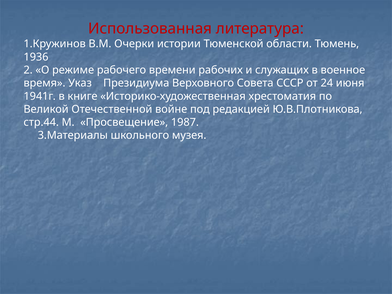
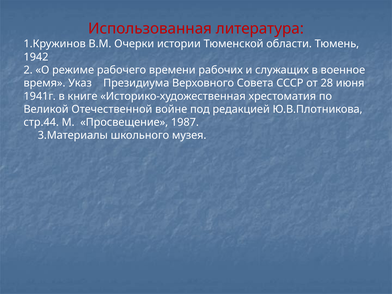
1936: 1936 -> 1942
24: 24 -> 28
